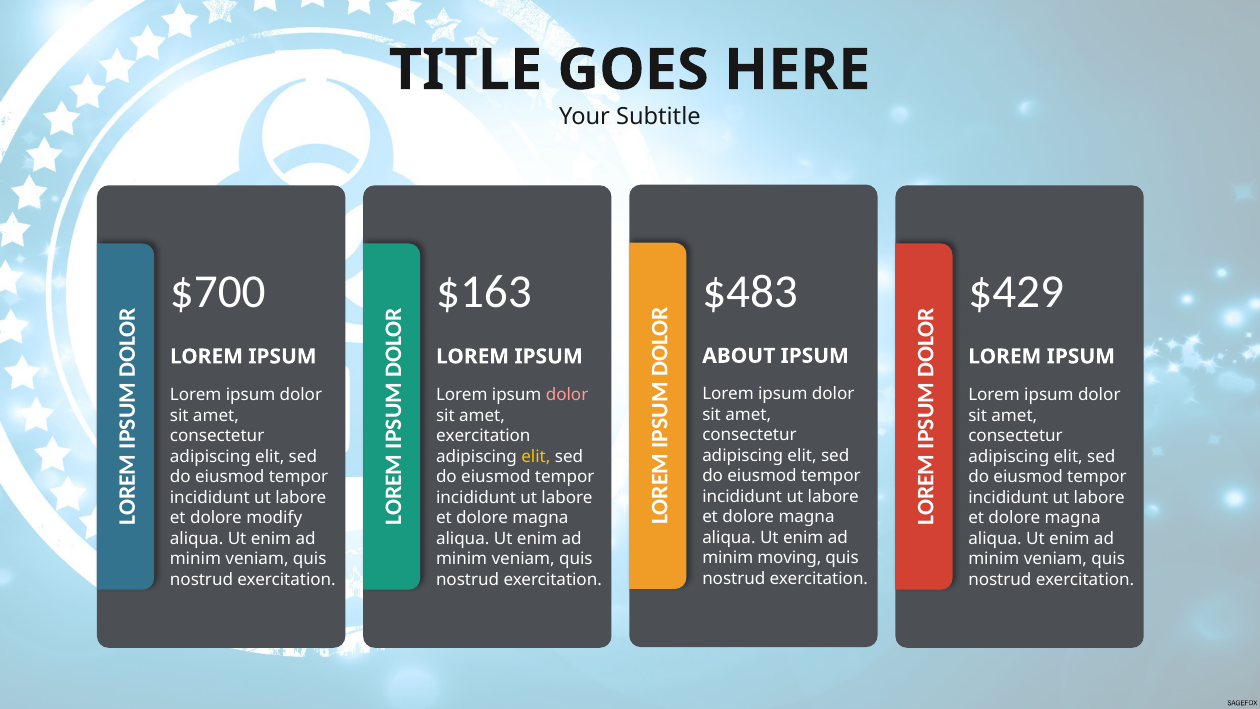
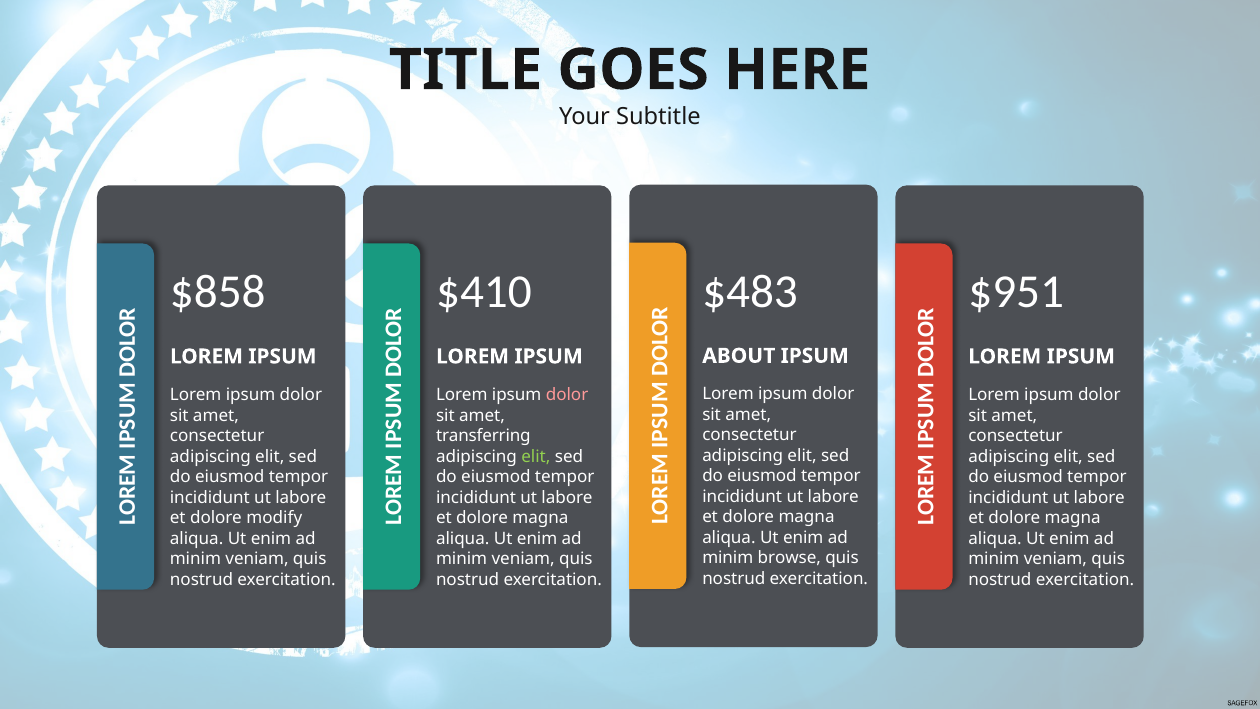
$700: $700 -> $858
$163: $163 -> $410
$429: $429 -> $951
exercitation at (483, 436): exercitation -> transferring
elit at (536, 456) colour: yellow -> light green
moving: moving -> browse
